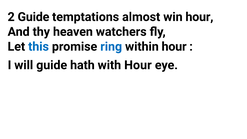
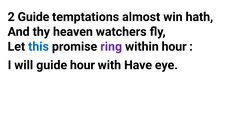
win hour: hour -> hath
ring colour: blue -> purple
guide hath: hath -> hour
with Hour: Hour -> Have
